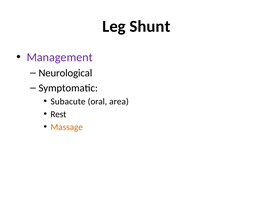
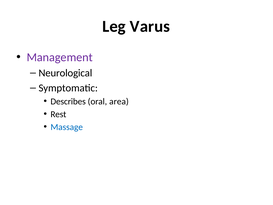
Shunt: Shunt -> Varus
Subacute: Subacute -> Describes
Massage colour: orange -> blue
